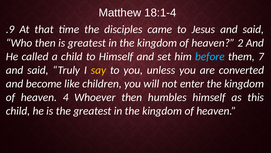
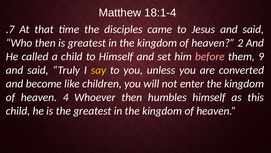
.9: .9 -> .7
before colour: light blue -> pink
7: 7 -> 9
